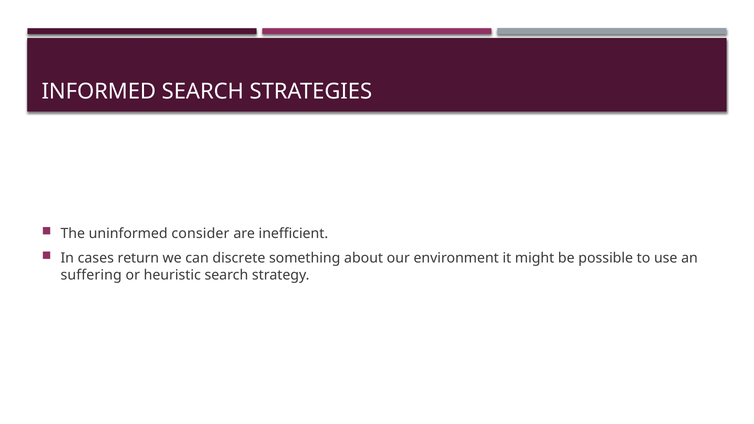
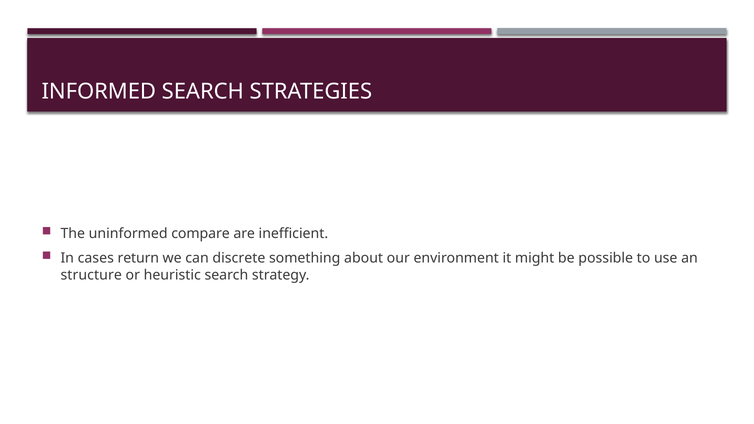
consider: consider -> compare
suffering: suffering -> structure
